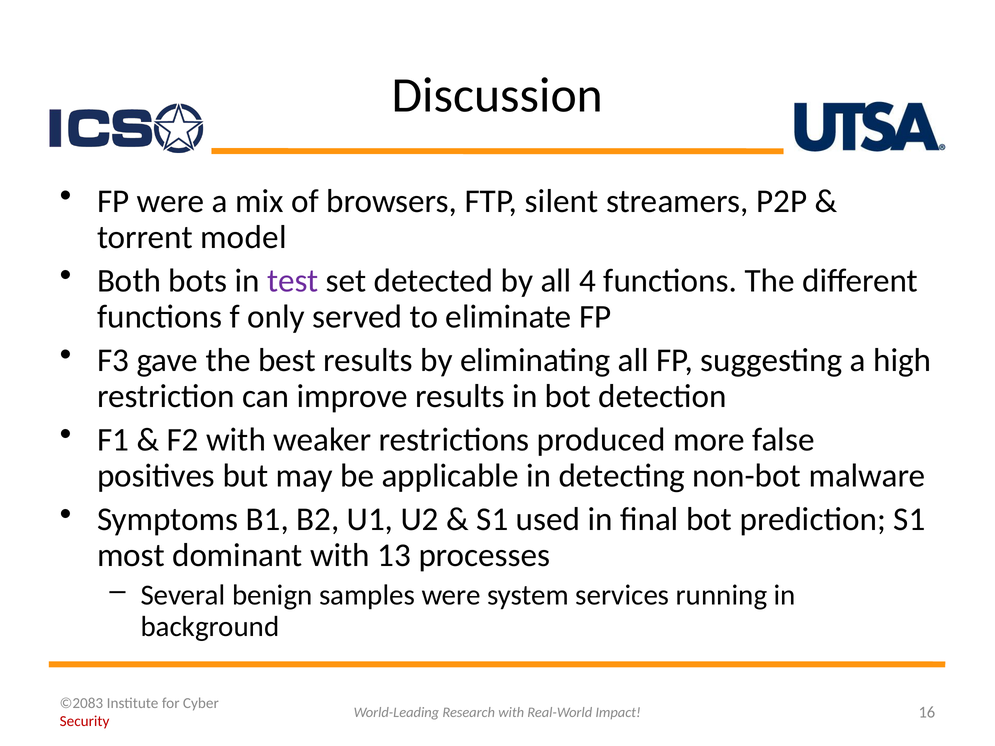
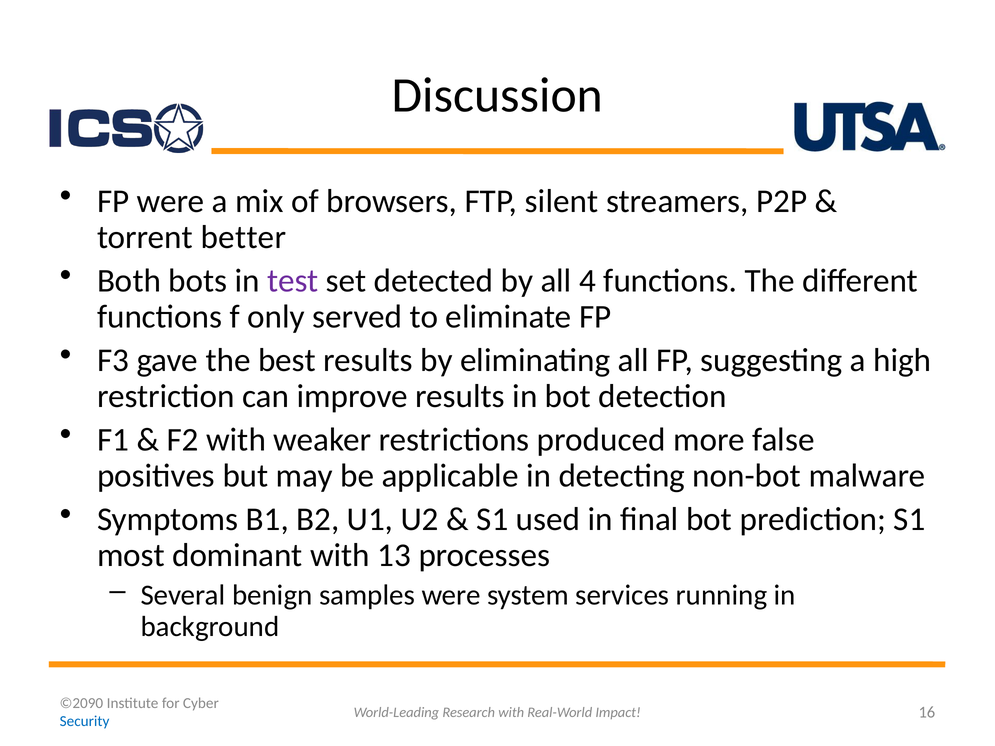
model: model -> better
©2083: ©2083 -> ©2090
Security colour: red -> blue
